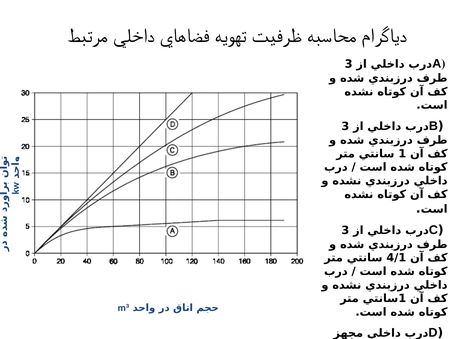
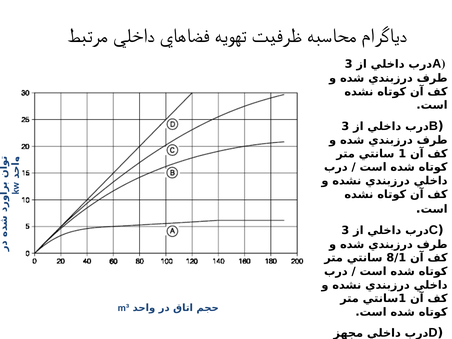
4/1: 4/1 -> 8/1
